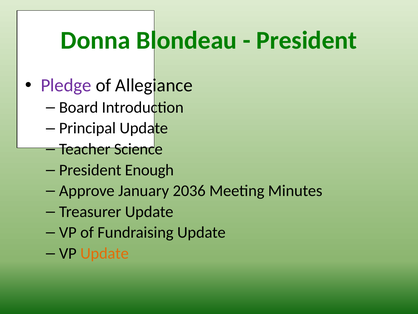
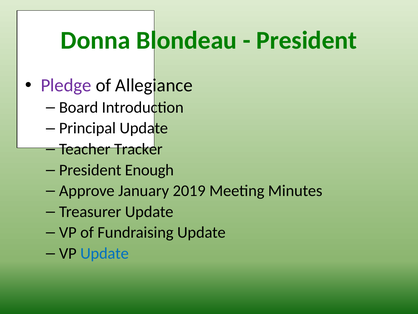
Science: Science -> Tracker
2036: 2036 -> 2019
Update at (105, 253) colour: orange -> blue
